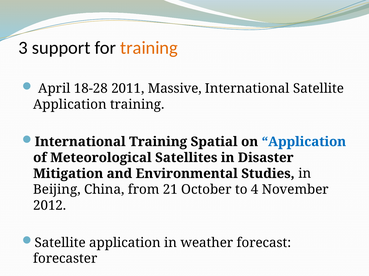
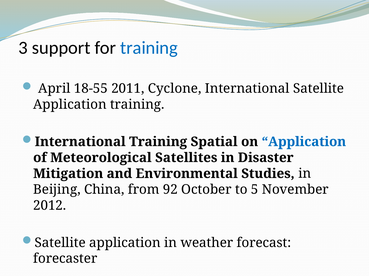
training at (149, 48) colour: orange -> blue
18-28: 18-28 -> 18-55
Massive: Massive -> Cyclone
21: 21 -> 92
4: 4 -> 5
